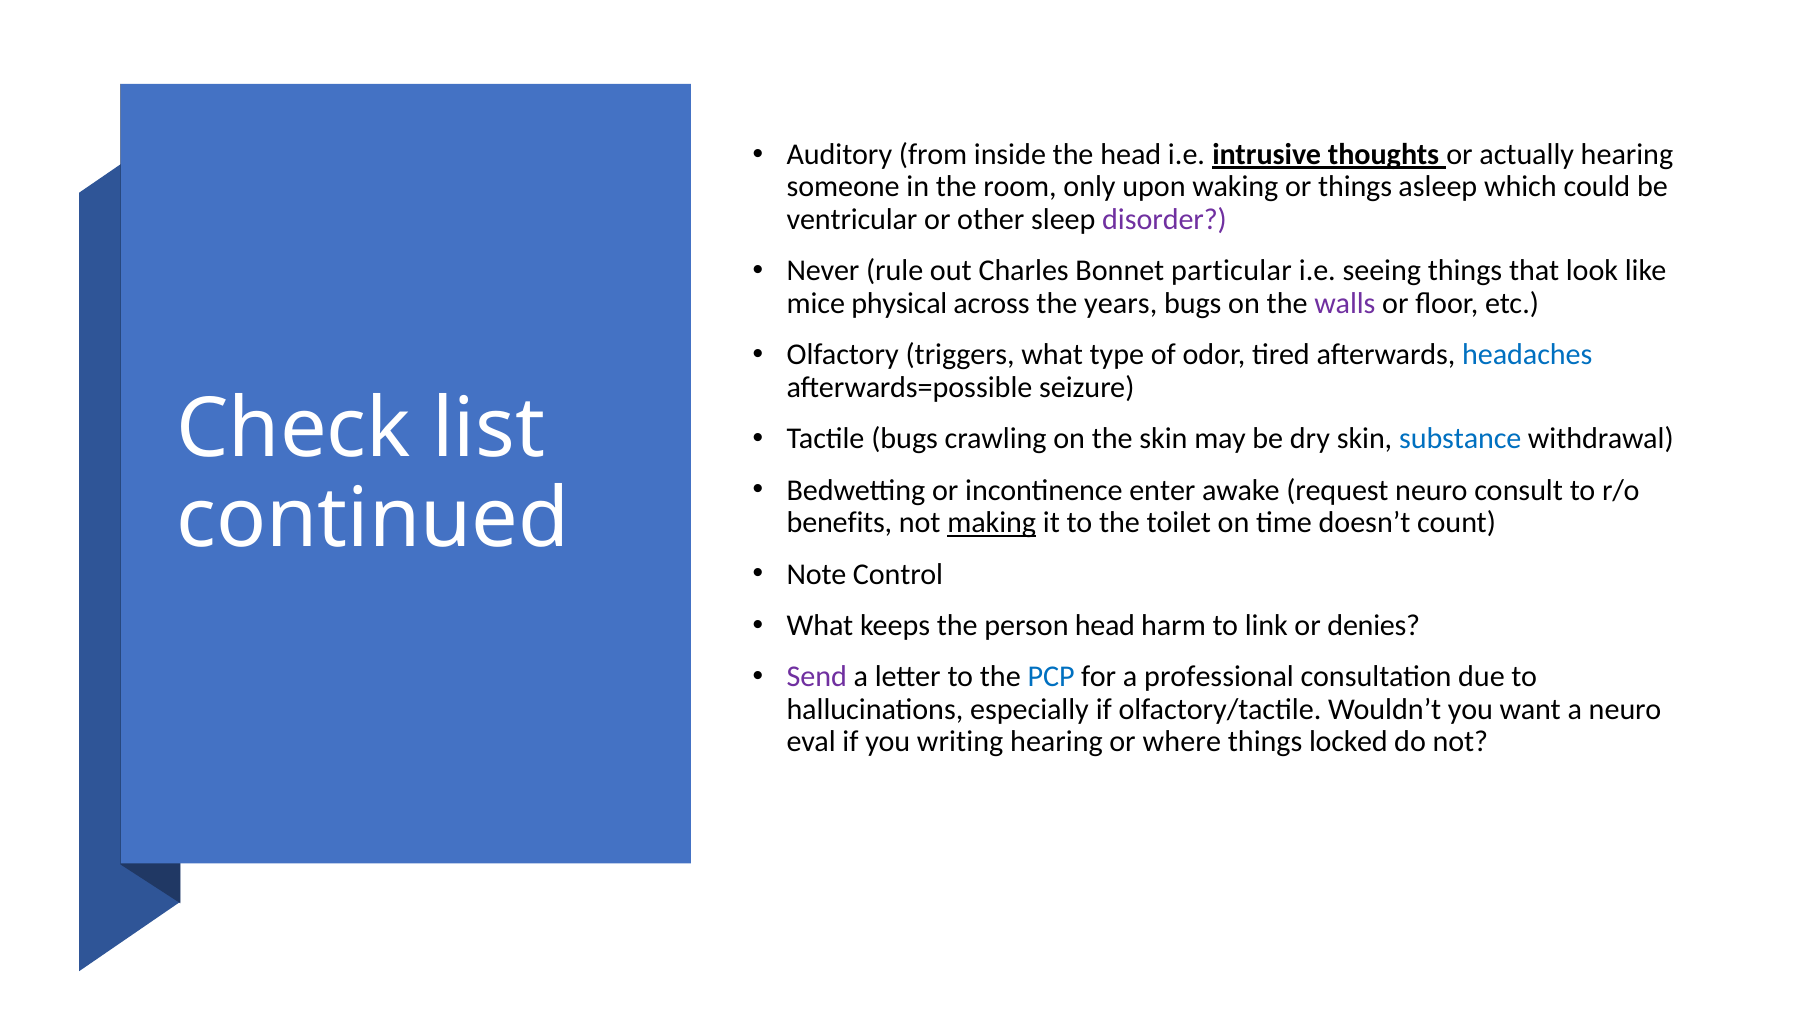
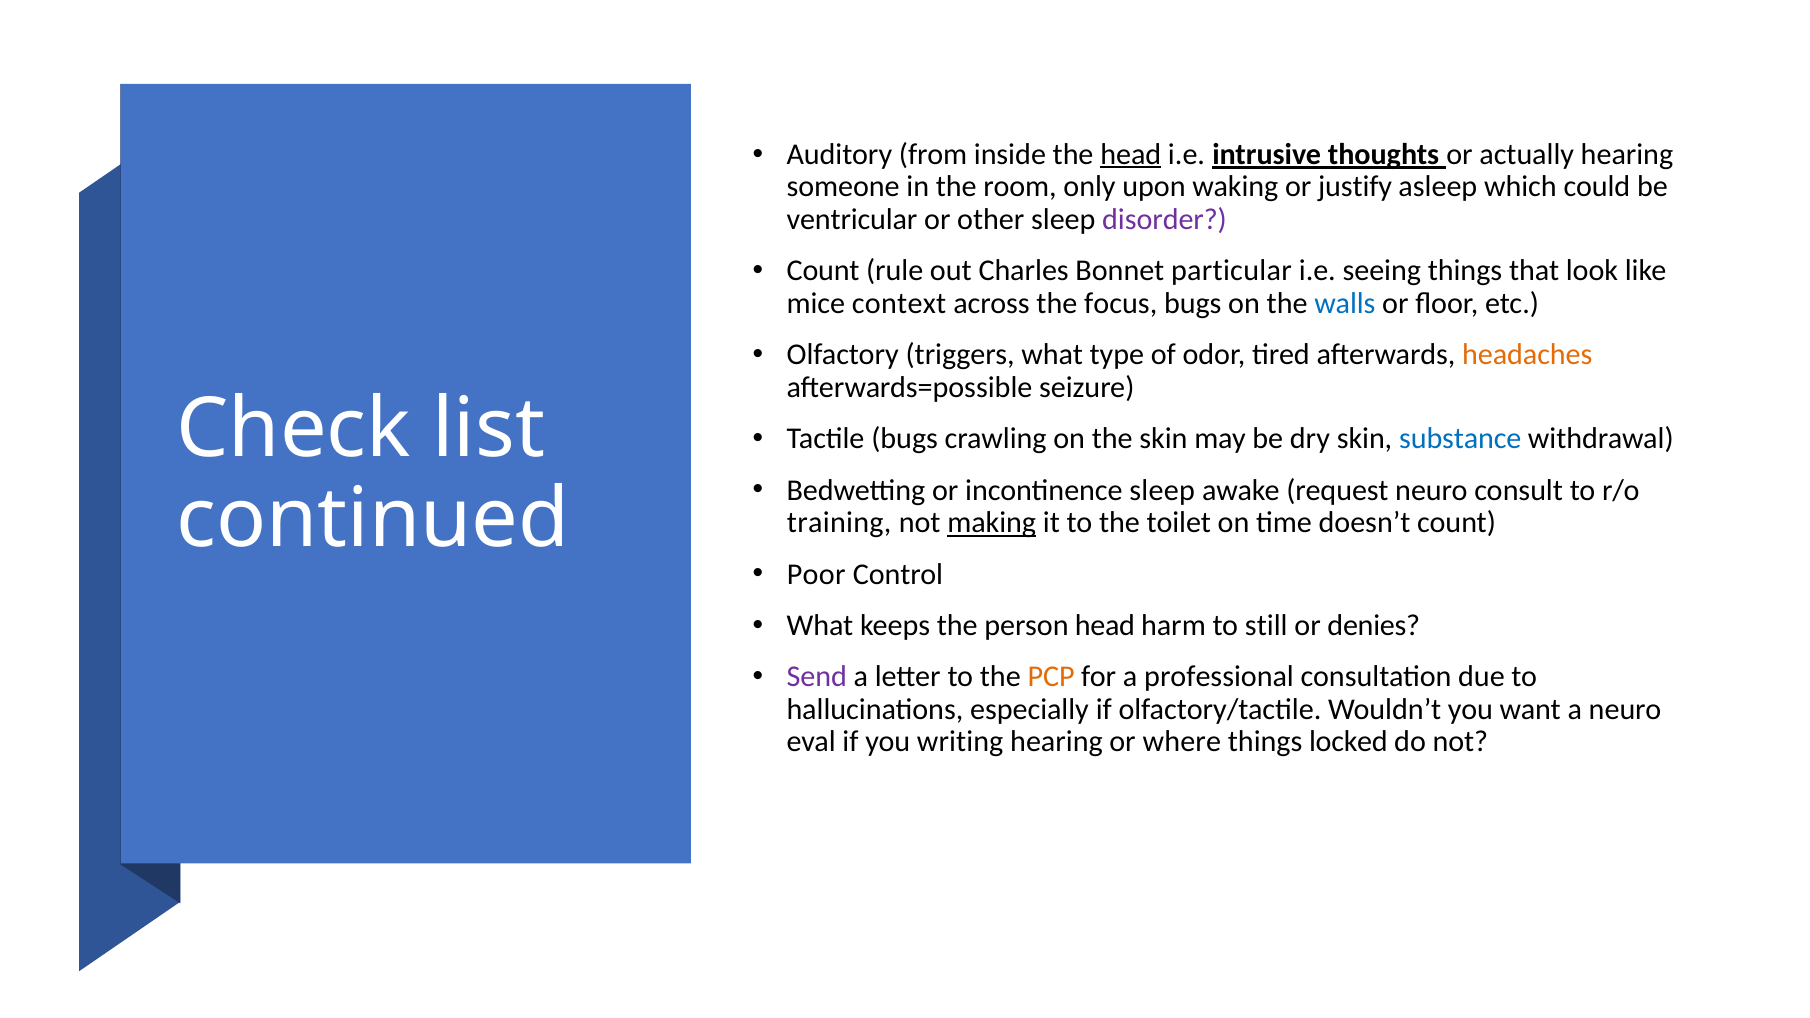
head at (1131, 154) underline: none -> present
or things: things -> justify
Never at (823, 271): Never -> Count
physical: physical -> context
years: years -> focus
walls colour: purple -> blue
headaches colour: blue -> orange
incontinence enter: enter -> sleep
benefits: benefits -> training
Note: Note -> Poor
link: link -> still
PCP colour: blue -> orange
